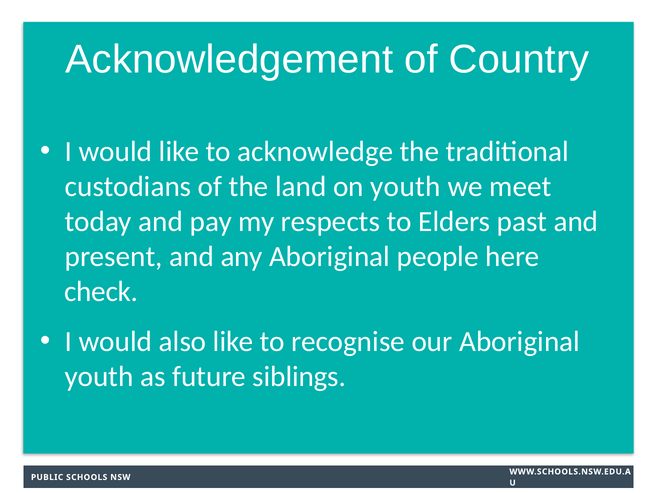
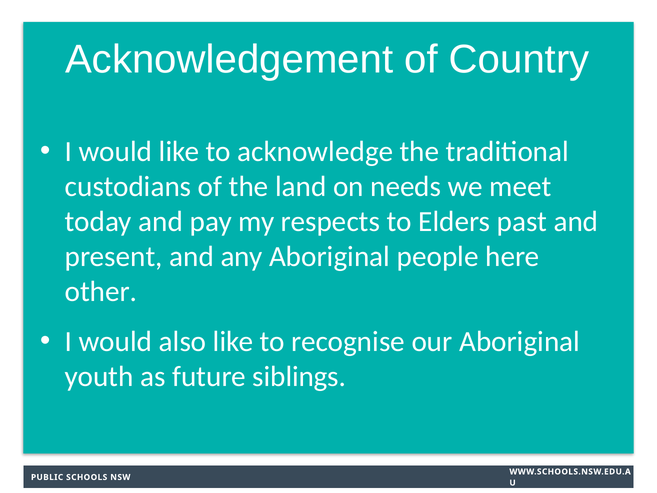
on youth: youth -> needs
check: check -> other
